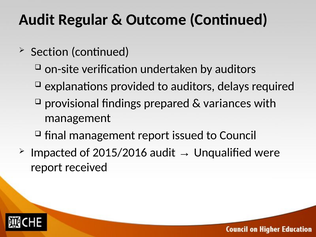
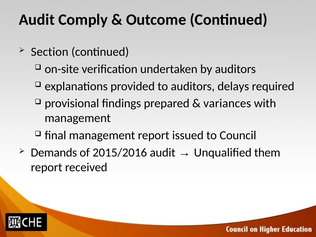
Regular: Regular -> Comply
Impacted: Impacted -> Demands
were: were -> them
